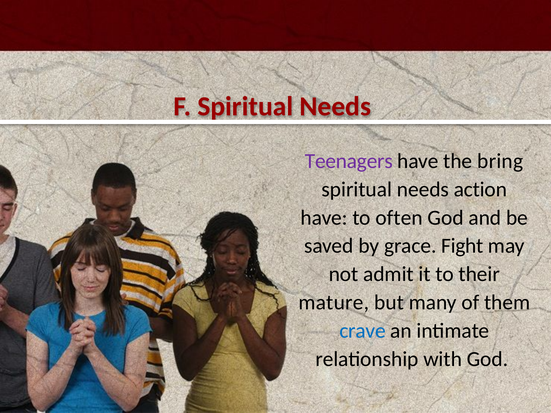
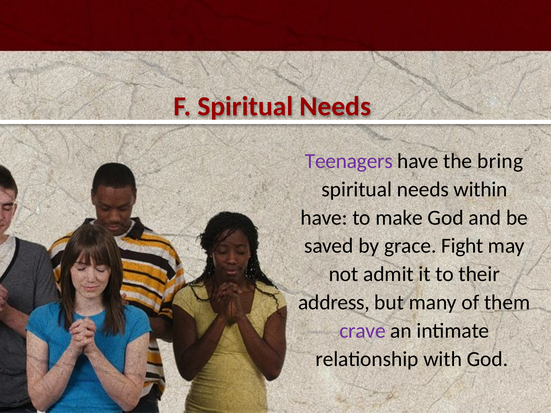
action: action -> within
often: often -> make
mature: mature -> address
crave colour: blue -> purple
